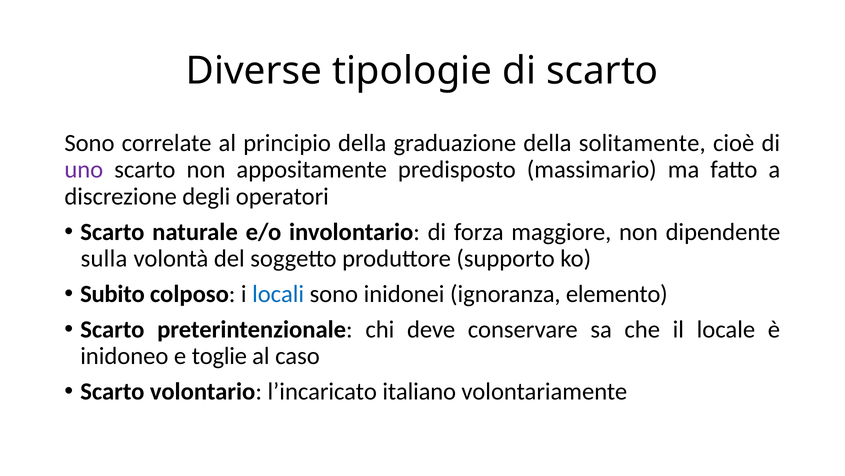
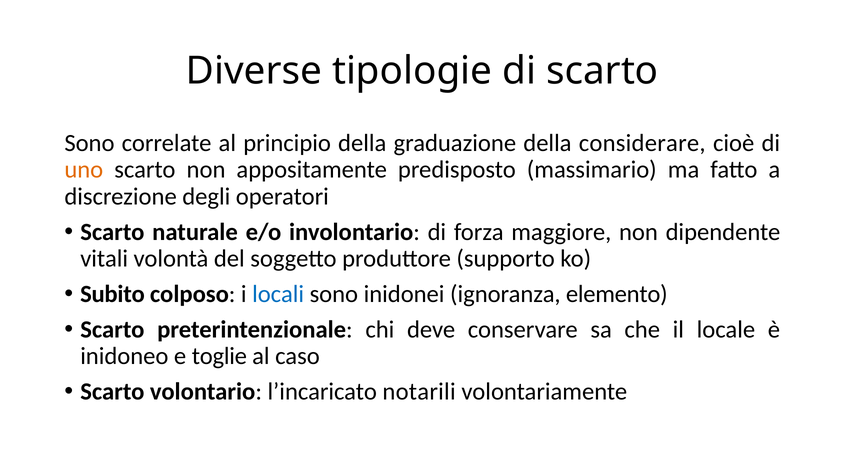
solitamente: solitamente -> considerare
uno colour: purple -> orange
sulla: sulla -> vitali
italiano: italiano -> notarili
